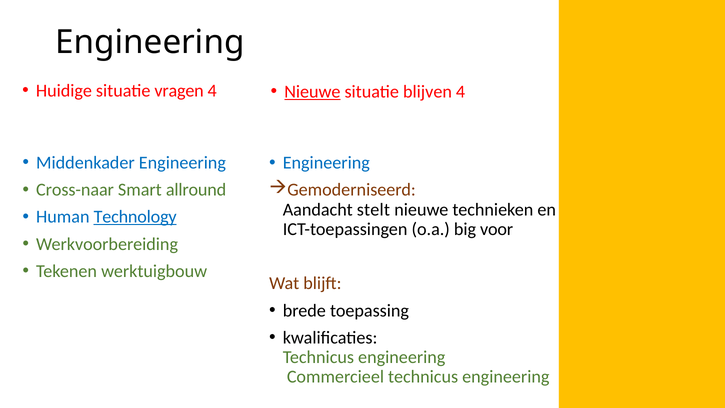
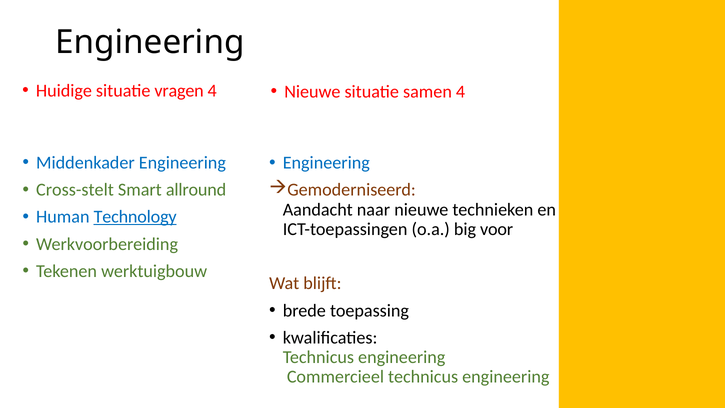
Nieuwe at (312, 92) underline: present -> none
blijven: blijven -> samen
Cross-naar: Cross-naar -> Cross-stelt
stelt: stelt -> naar
